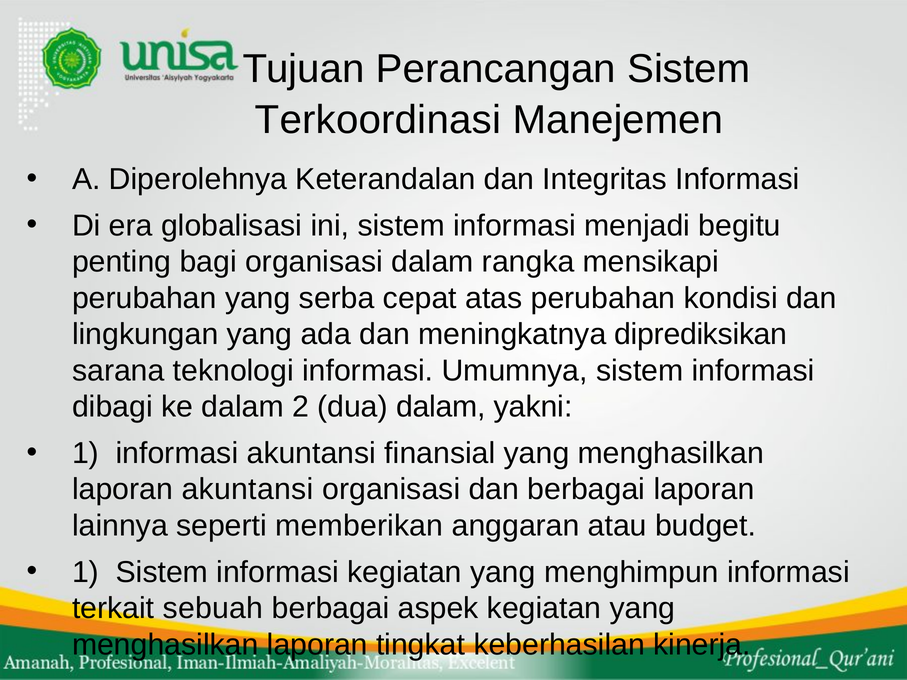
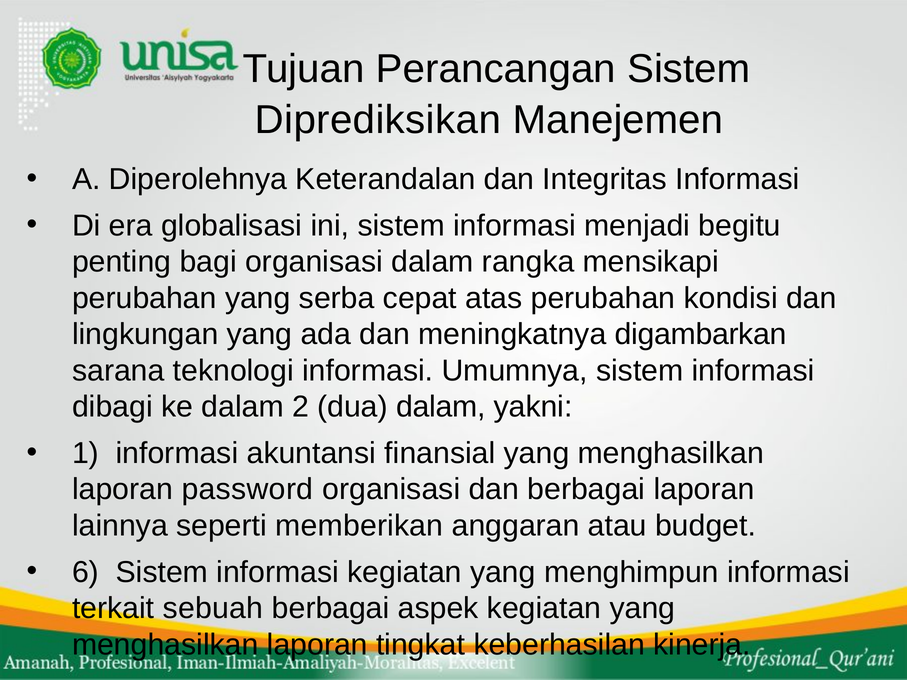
Terkoordinasi: Terkoordinasi -> Diprediksikan
diprediksikan: diprediksikan -> digambarkan
laporan akuntansi: akuntansi -> password
1 at (86, 572): 1 -> 6
